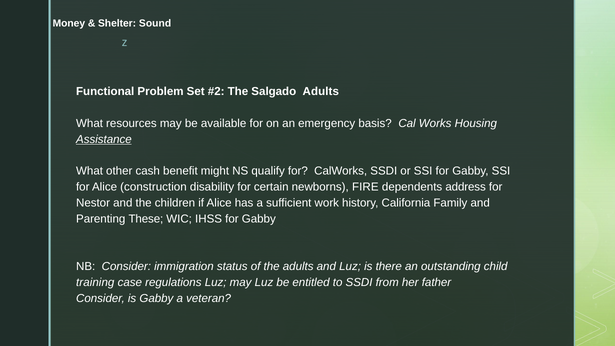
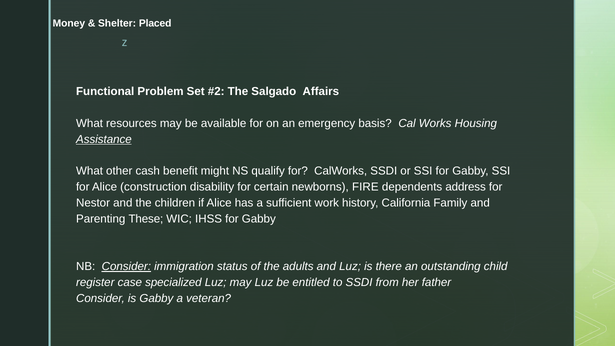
Sound: Sound -> Placed
Salgado Adults: Adults -> Affairs
Consider at (126, 267) underline: none -> present
training: training -> register
regulations: regulations -> specialized
